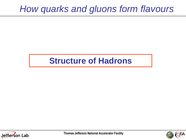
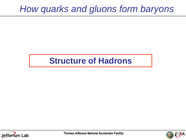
flavours: flavours -> baryons
